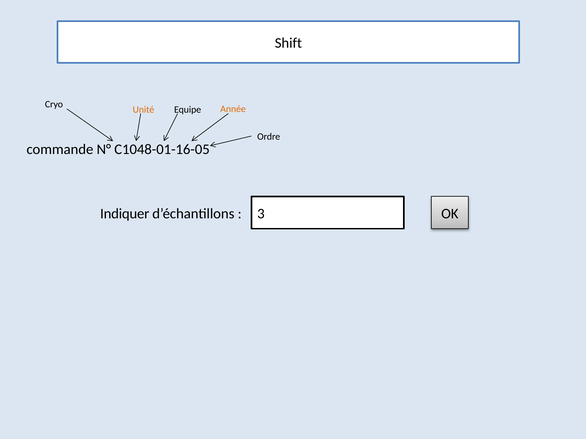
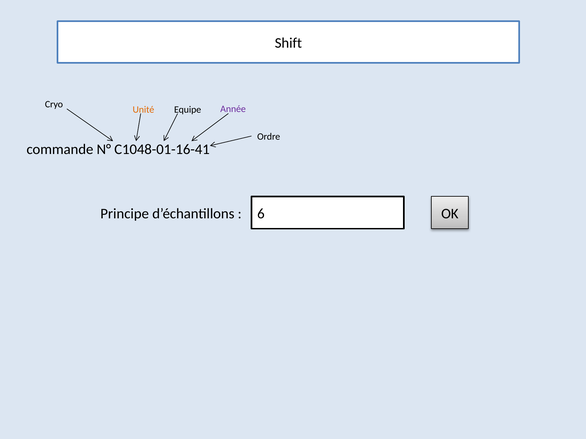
Année colour: orange -> purple
C1048-01-16-05: C1048-01-16-05 -> C1048-01-16-41
Indiquer: Indiquer -> Principe
3: 3 -> 6
